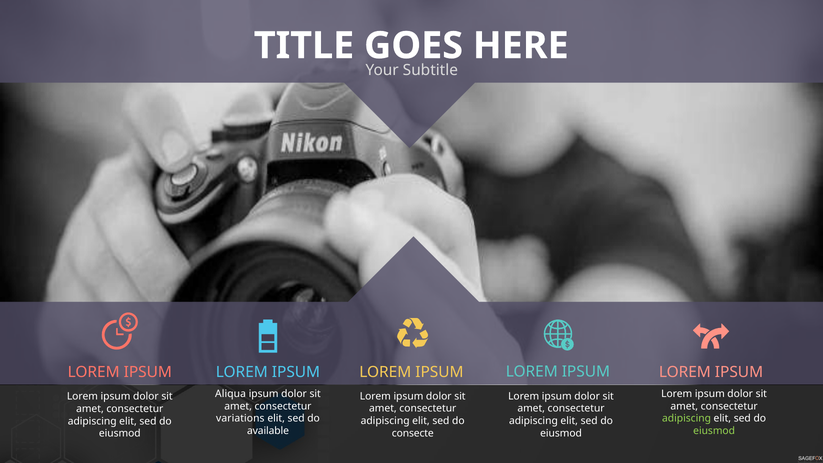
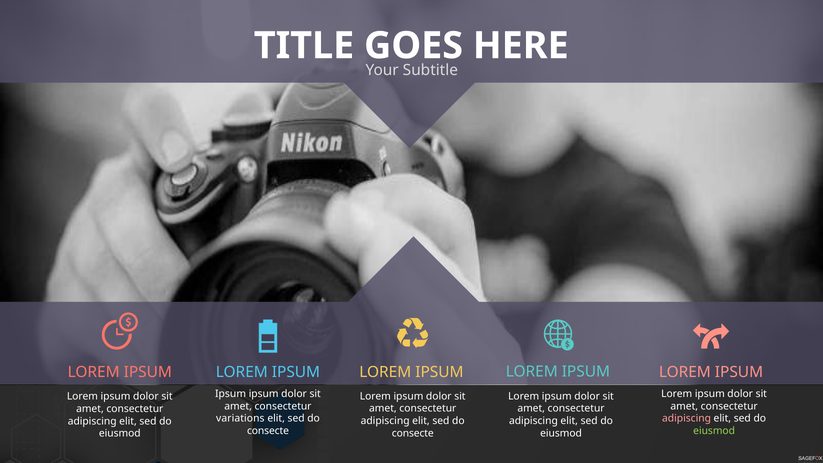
Aliqua at (231, 394): Aliqua -> Ipsum
adipiscing at (687, 418) colour: light green -> pink
available at (268, 431): available -> consecte
